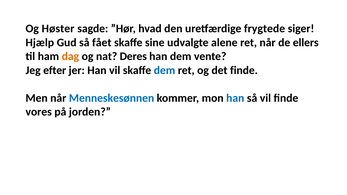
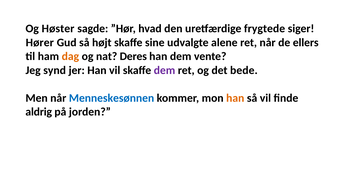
Hjælp: Hjælp -> Hører
fået: fået -> højt
efter: efter -> synd
dem at (165, 70) colour: blue -> purple
det finde: finde -> bede
han at (235, 98) colour: blue -> orange
vores: vores -> aldrig
